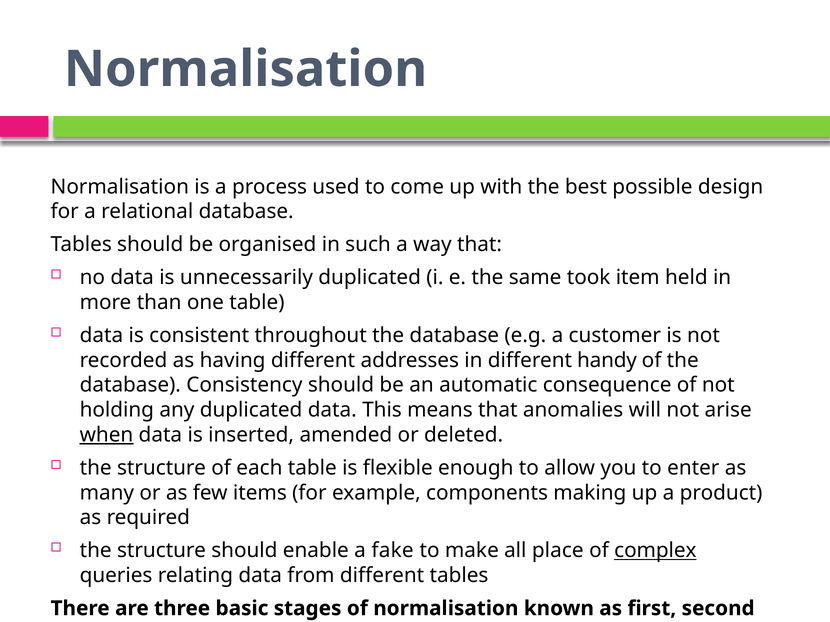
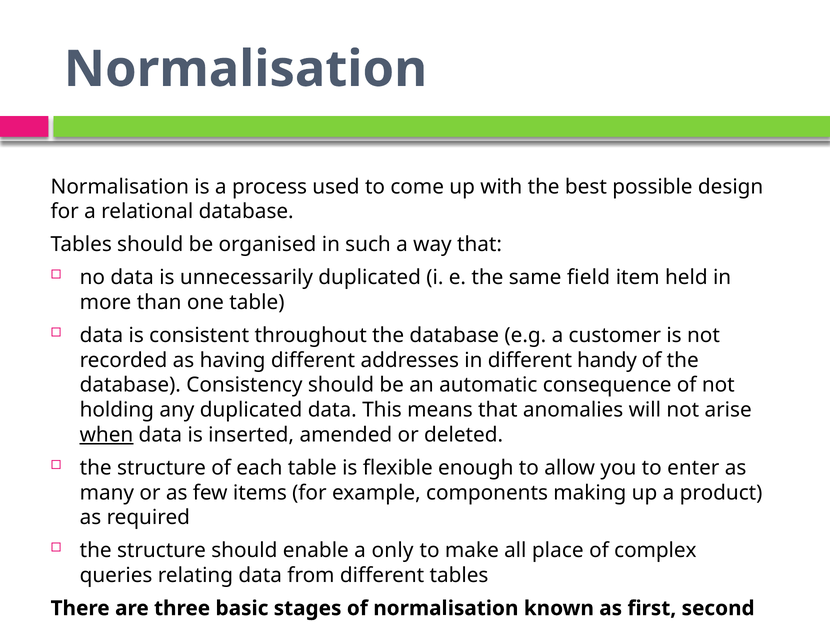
took: took -> field
fake: fake -> only
complex underline: present -> none
